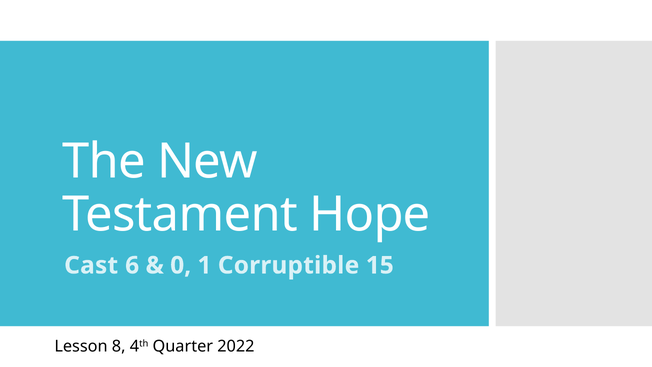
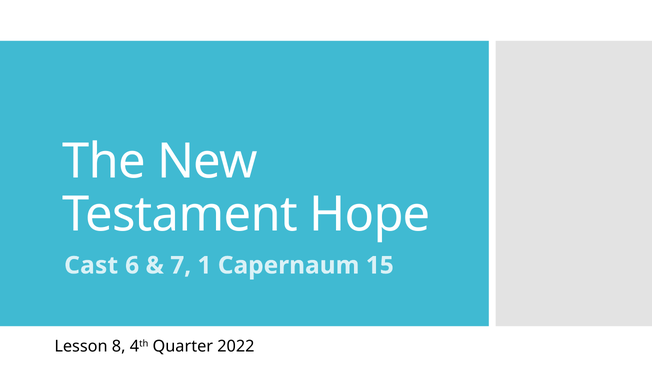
0: 0 -> 7
Corruptible: Corruptible -> Capernaum
